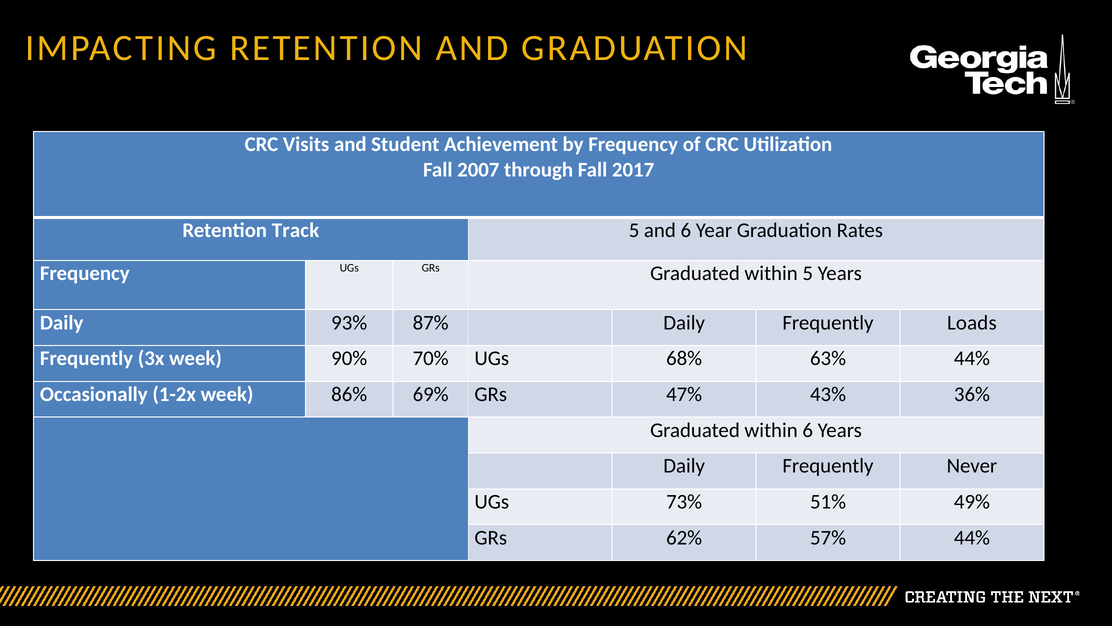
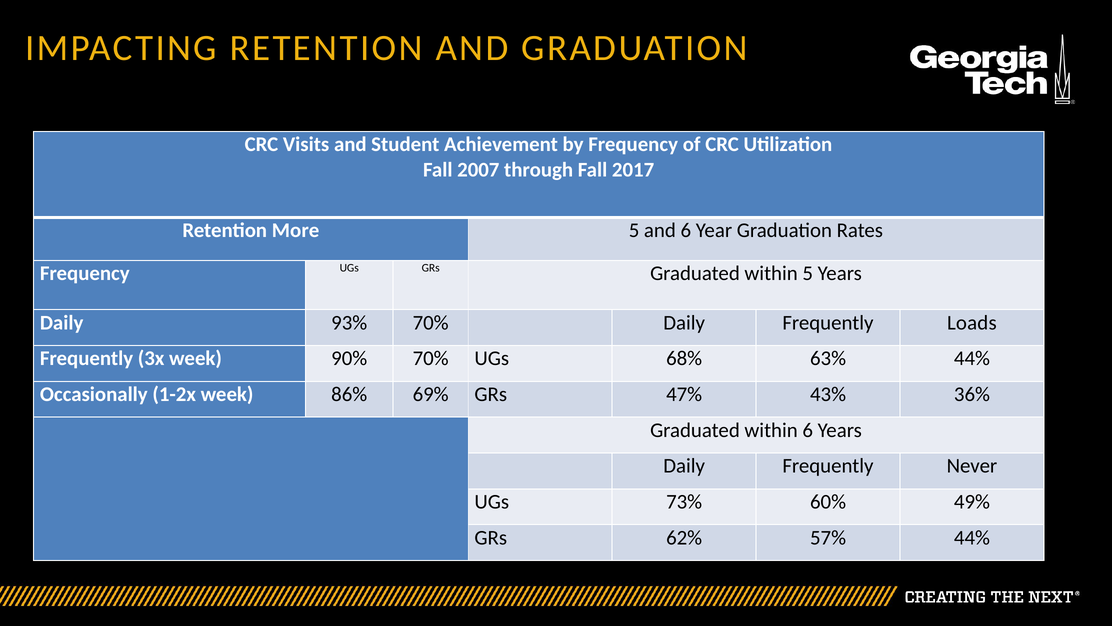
Track: Track -> More
93% 87%: 87% -> 70%
51%: 51% -> 60%
